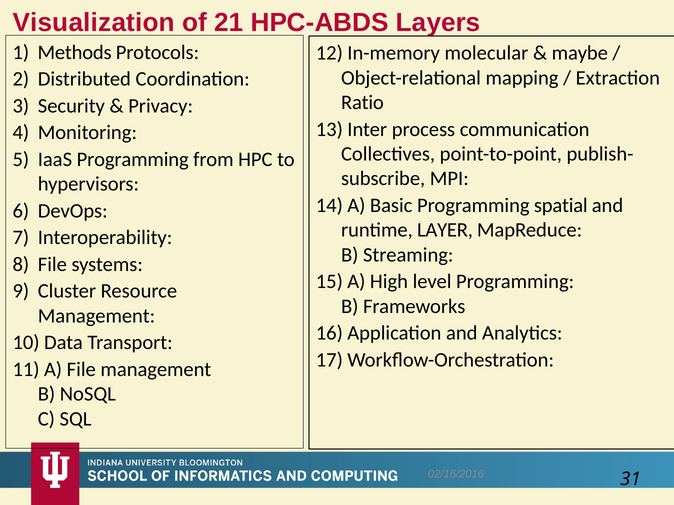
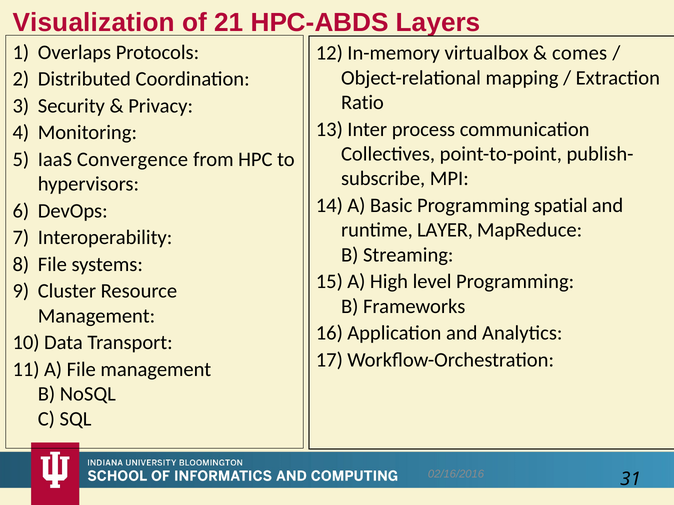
Methods: Methods -> Overlaps
molecular: molecular -> virtualbox
maybe: maybe -> comes
IaaS Programming: Programming -> Convergence
